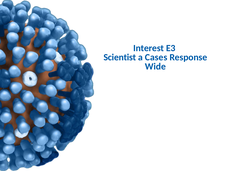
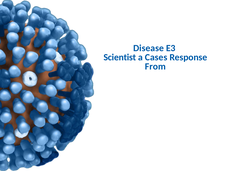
Interest: Interest -> Disease
Wide: Wide -> From
